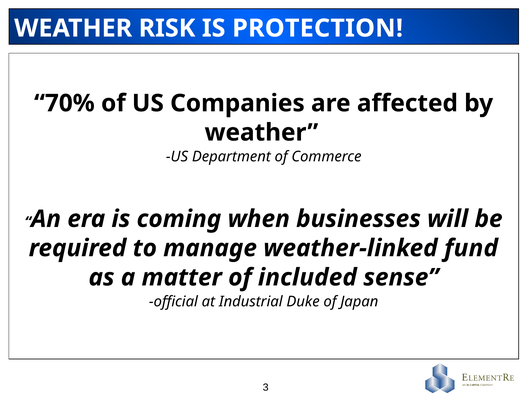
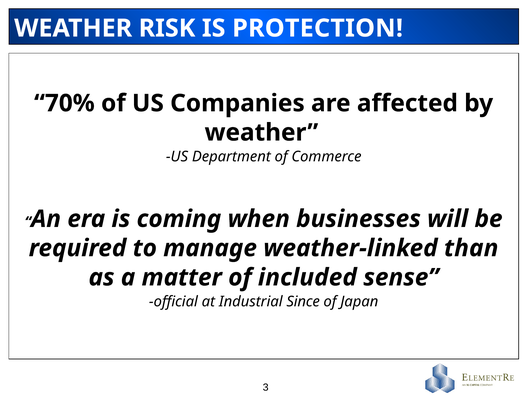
fund: fund -> than
Duke: Duke -> Since
